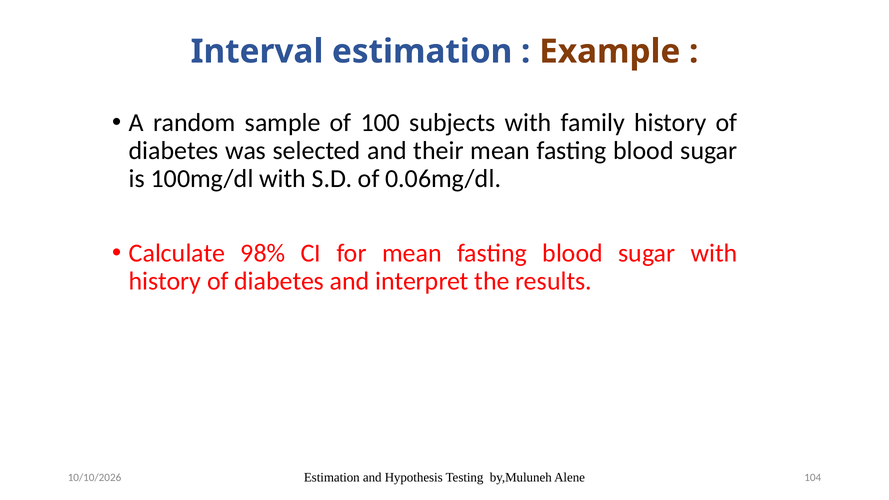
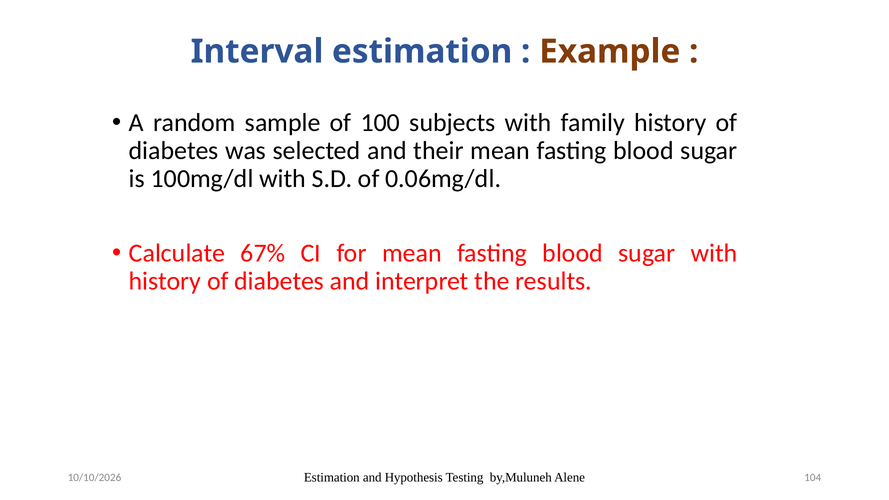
98%: 98% -> 67%
